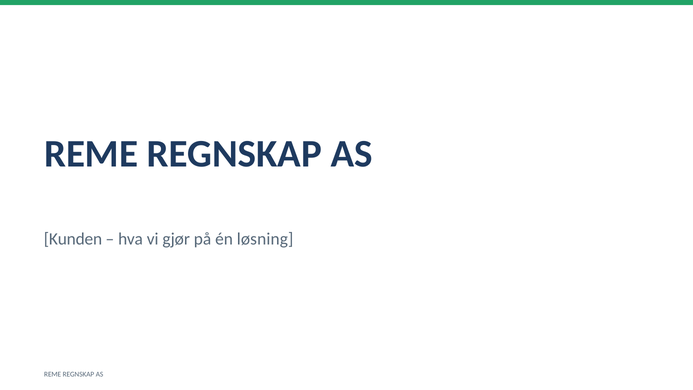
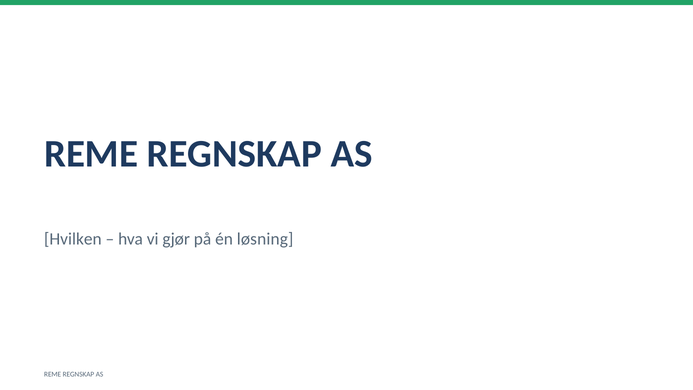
Kunden: Kunden -> Hvilken
